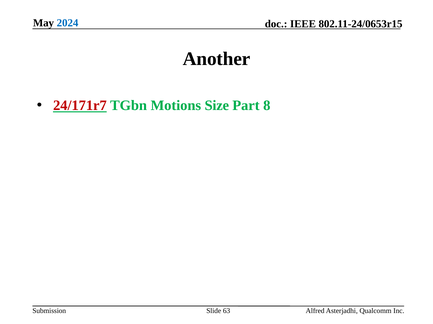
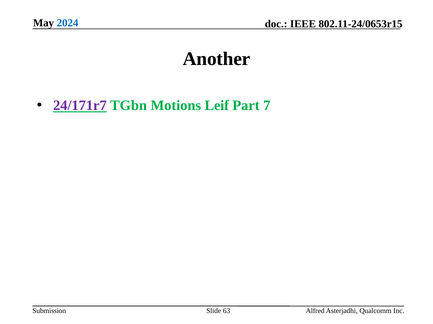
24/171r7 colour: red -> purple
Size: Size -> Leif
8: 8 -> 7
